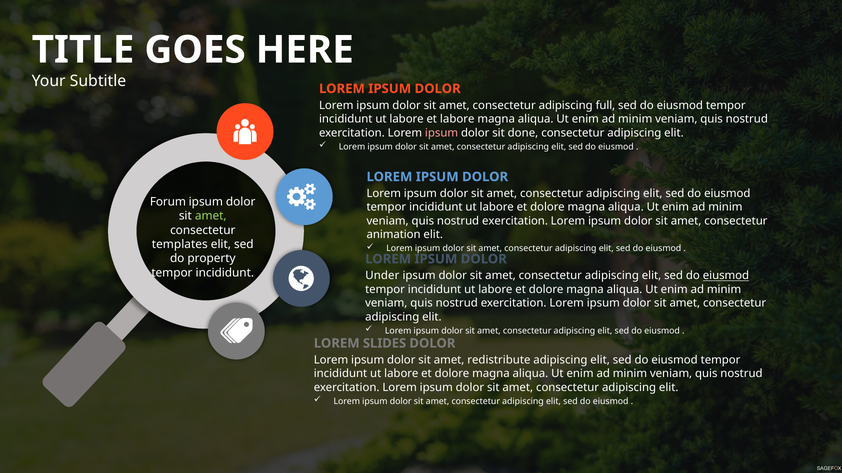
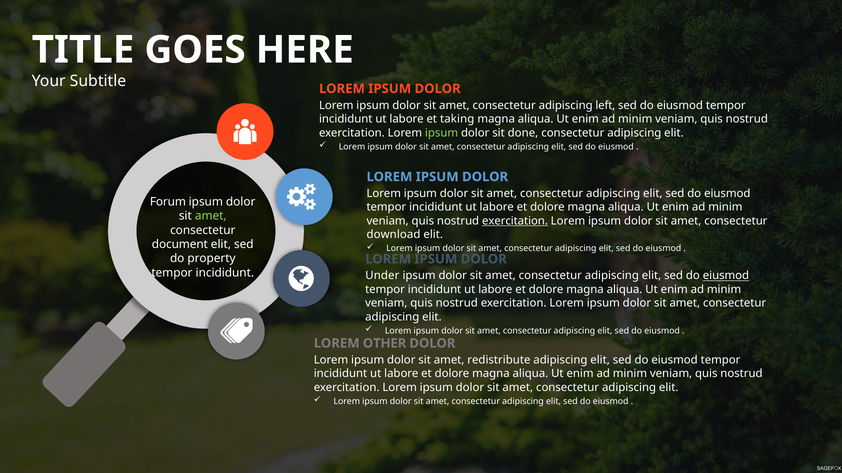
full: full -> left
et labore: labore -> taking
ipsum at (442, 133) colour: pink -> light green
exercitation at (515, 221) underline: none -> present
animation: animation -> download
templates: templates -> document
SLIDES: SLIDES -> OTHER
